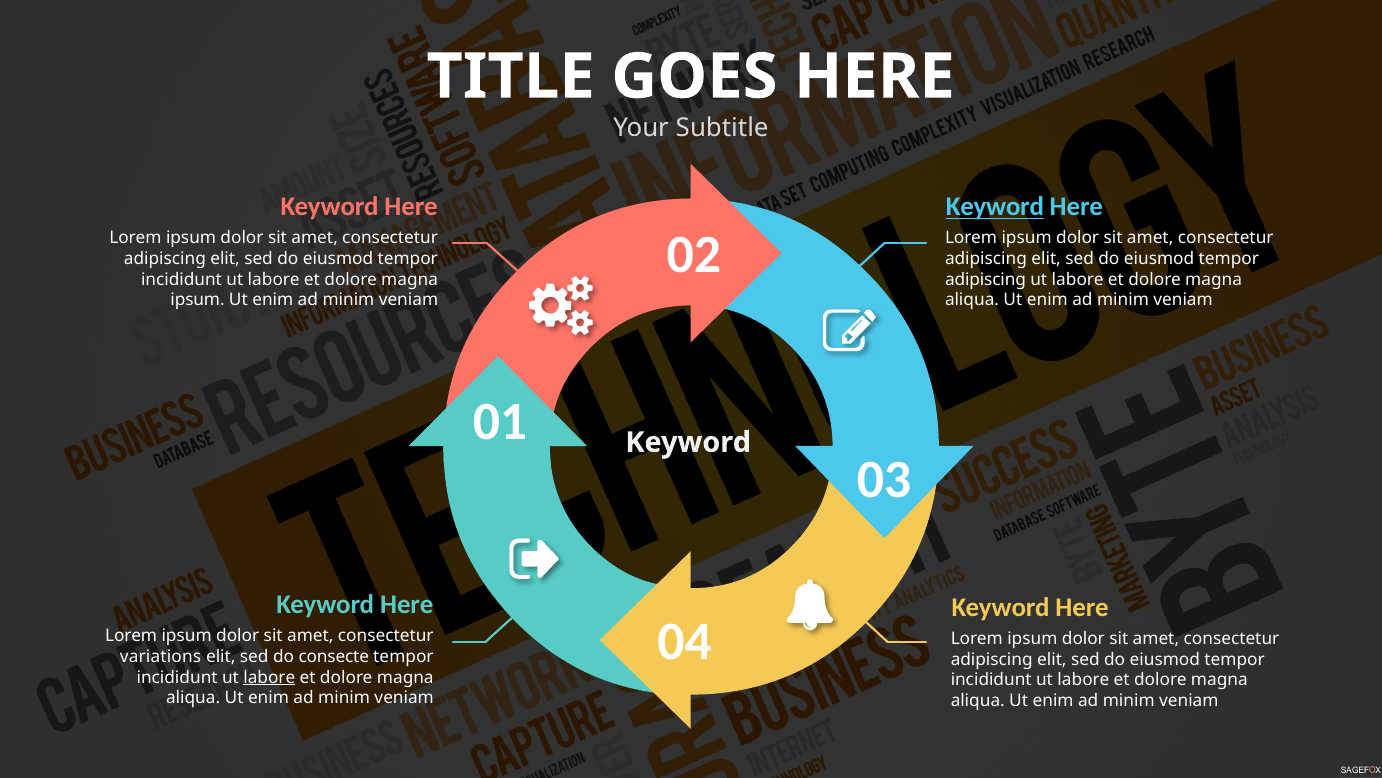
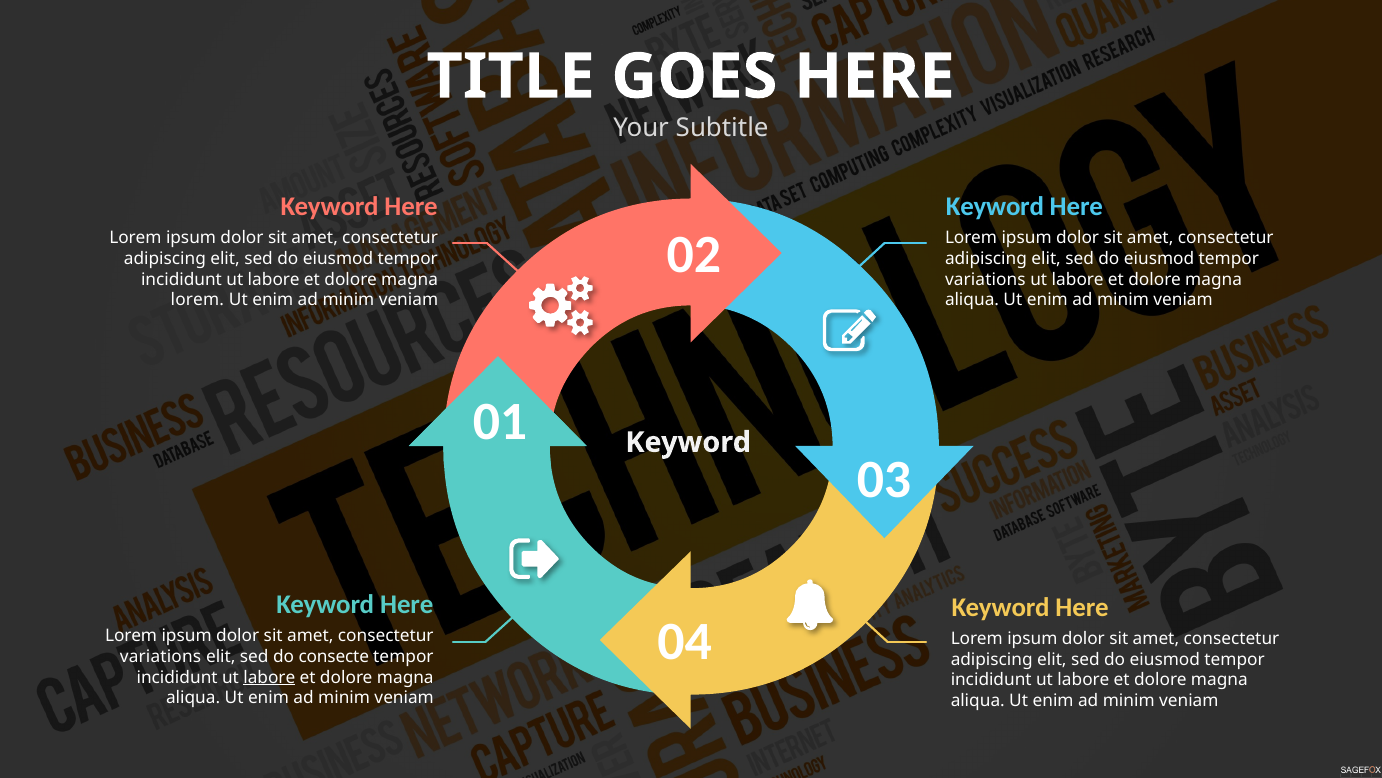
Keyword at (995, 207) underline: present -> none
adipiscing at (985, 279): adipiscing -> variations
ipsum at (198, 300): ipsum -> lorem
